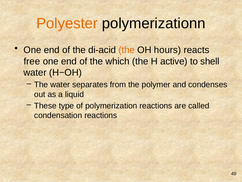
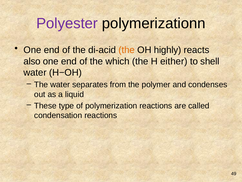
Polyester colour: orange -> purple
hours: hours -> highly
free: free -> also
active: active -> either
